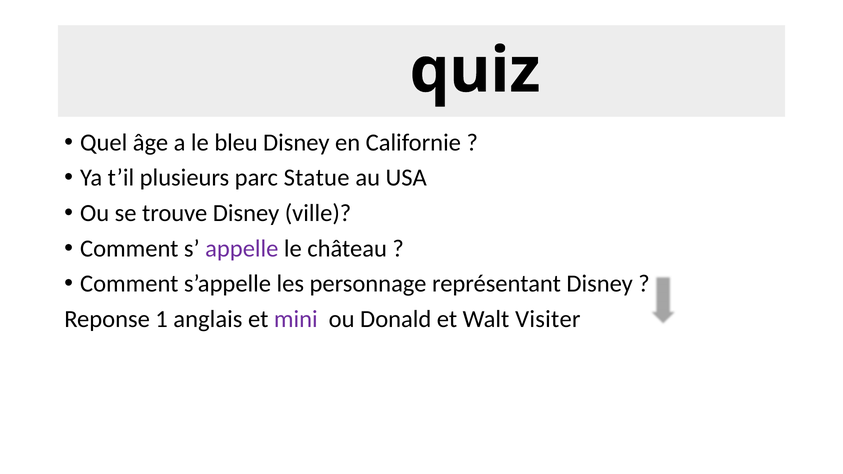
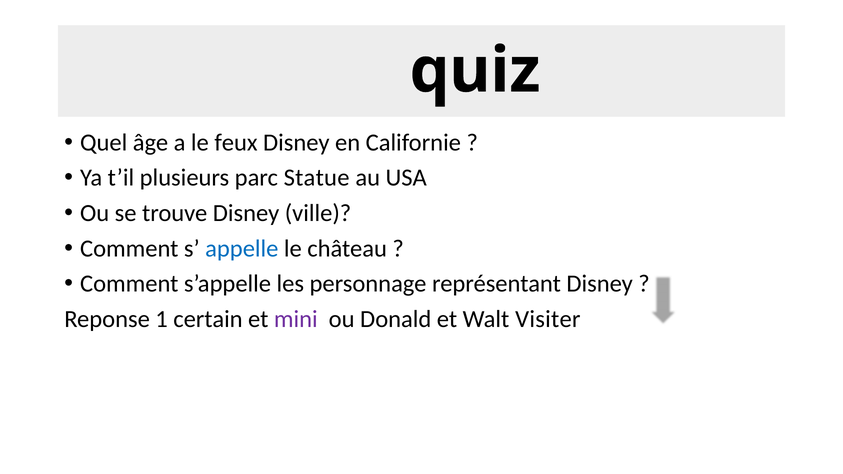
bleu: bleu -> feux
appelle colour: purple -> blue
anglais: anglais -> certain
